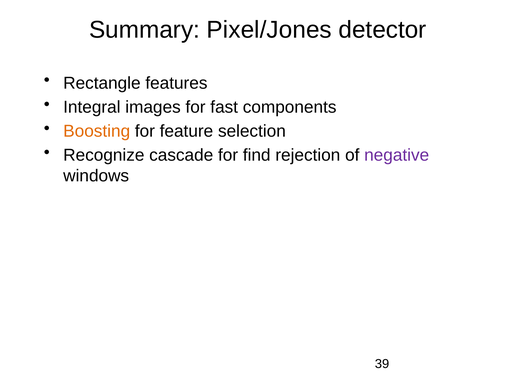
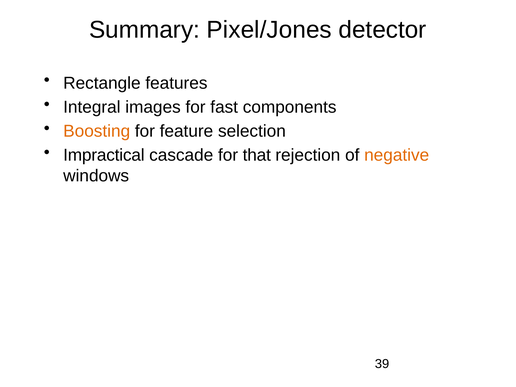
Recognize: Recognize -> Impractical
find: find -> that
negative colour: purple -> orange
